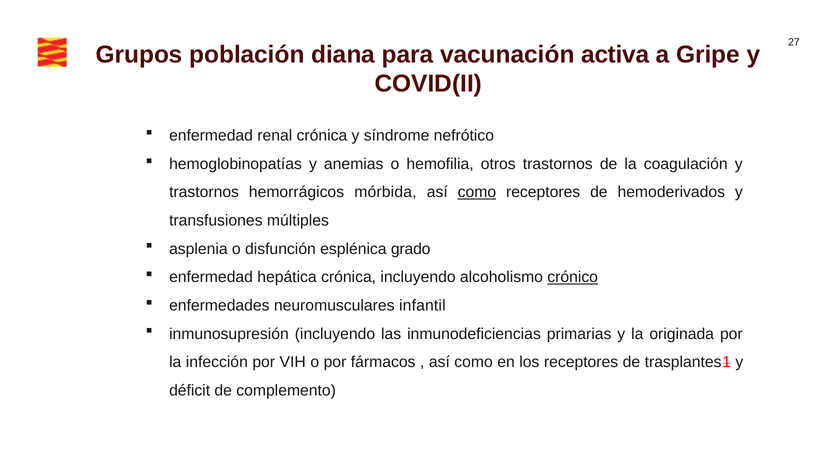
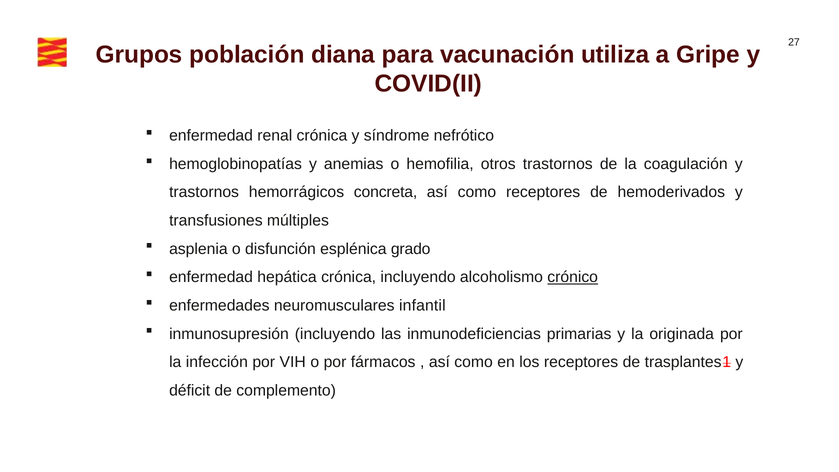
activa: activa -> utiliza
mórbida: mórbida -> concreta
como at (477, 192) underline: present -> none
